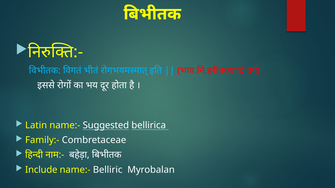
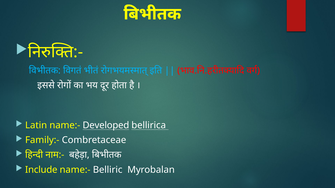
Suggested: Suggested -> Developed
